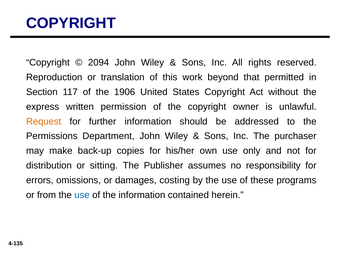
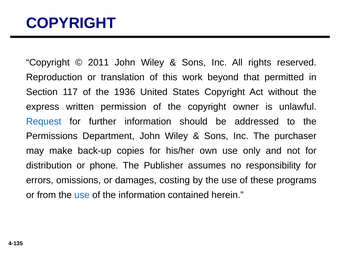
2094: 2094 -> 2011
1906: 1906 -> 1936
Request colour: orange -> blue
sitting: sitting -> phone
